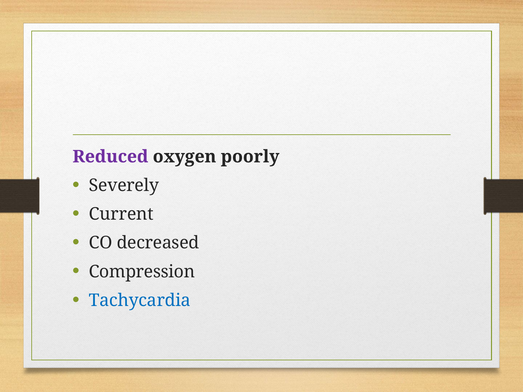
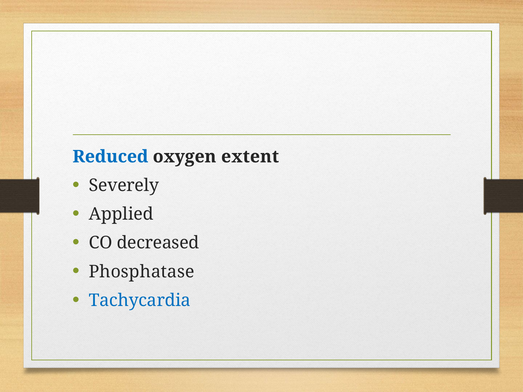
Reduced colour: purple -> blue
poorly: poorly -> extent
Current: Current -> Applied
Compression: Compression -> Phosphatase
